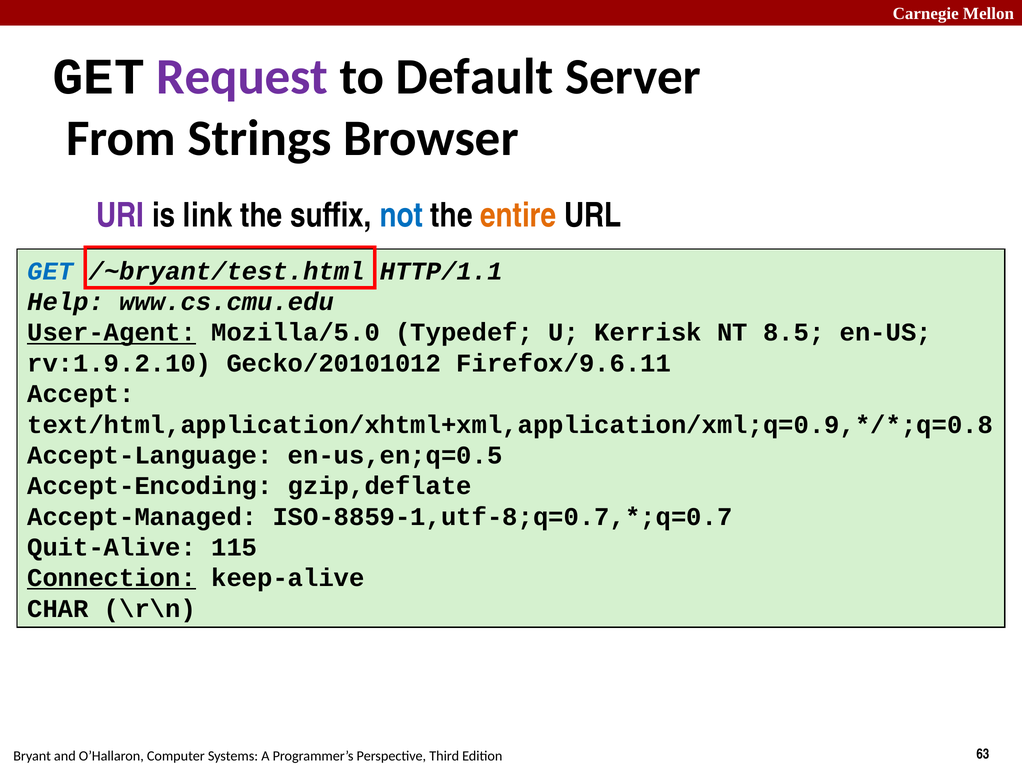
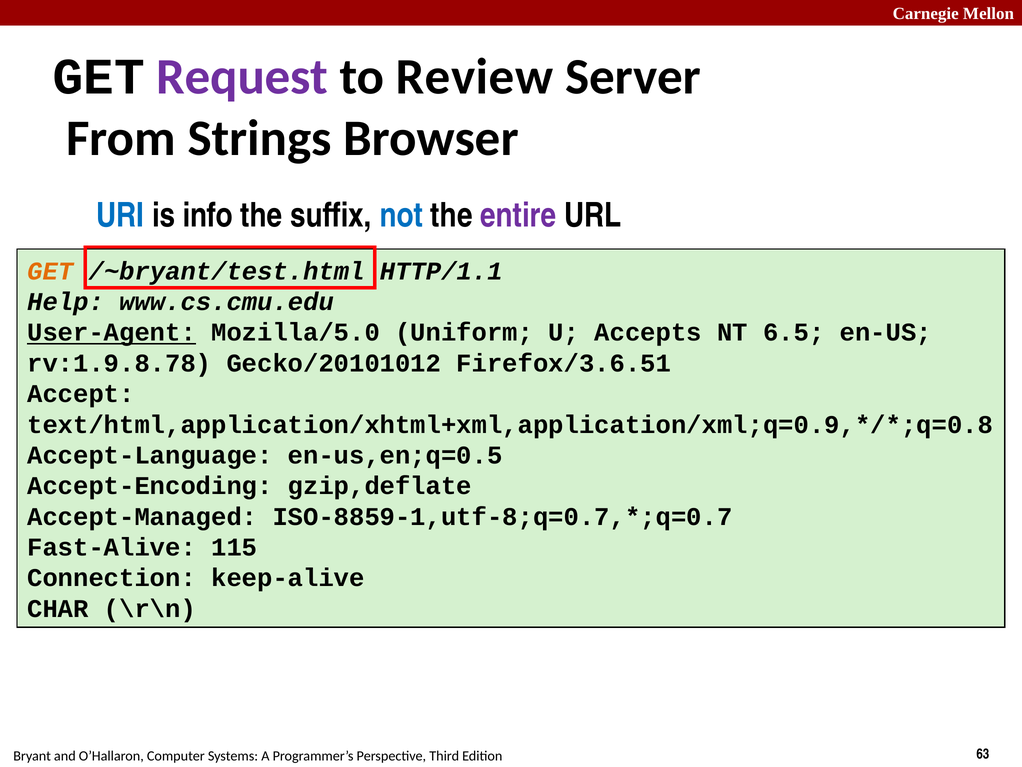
Default: Default -> Review
URI colour: purple -> blue
link: link -> info
entire colour: orange -> purple
GET at (50, 271) colour: blue -> orange
Typedef: Typedef -> Uniform
Kerrisk: Kerrisk -> Accepts
8.5: 8.5 -> 6.5
rv:1.9.2.10: rv:1.9.2.10 -> rv:1.9.8.78
Firefox/9.6.11: Firefox/9.6.11 -> Firefox/3.6.51
Quit-Alive: Quit-Alive -> Fast-Alive
Connection underline: present -> none
